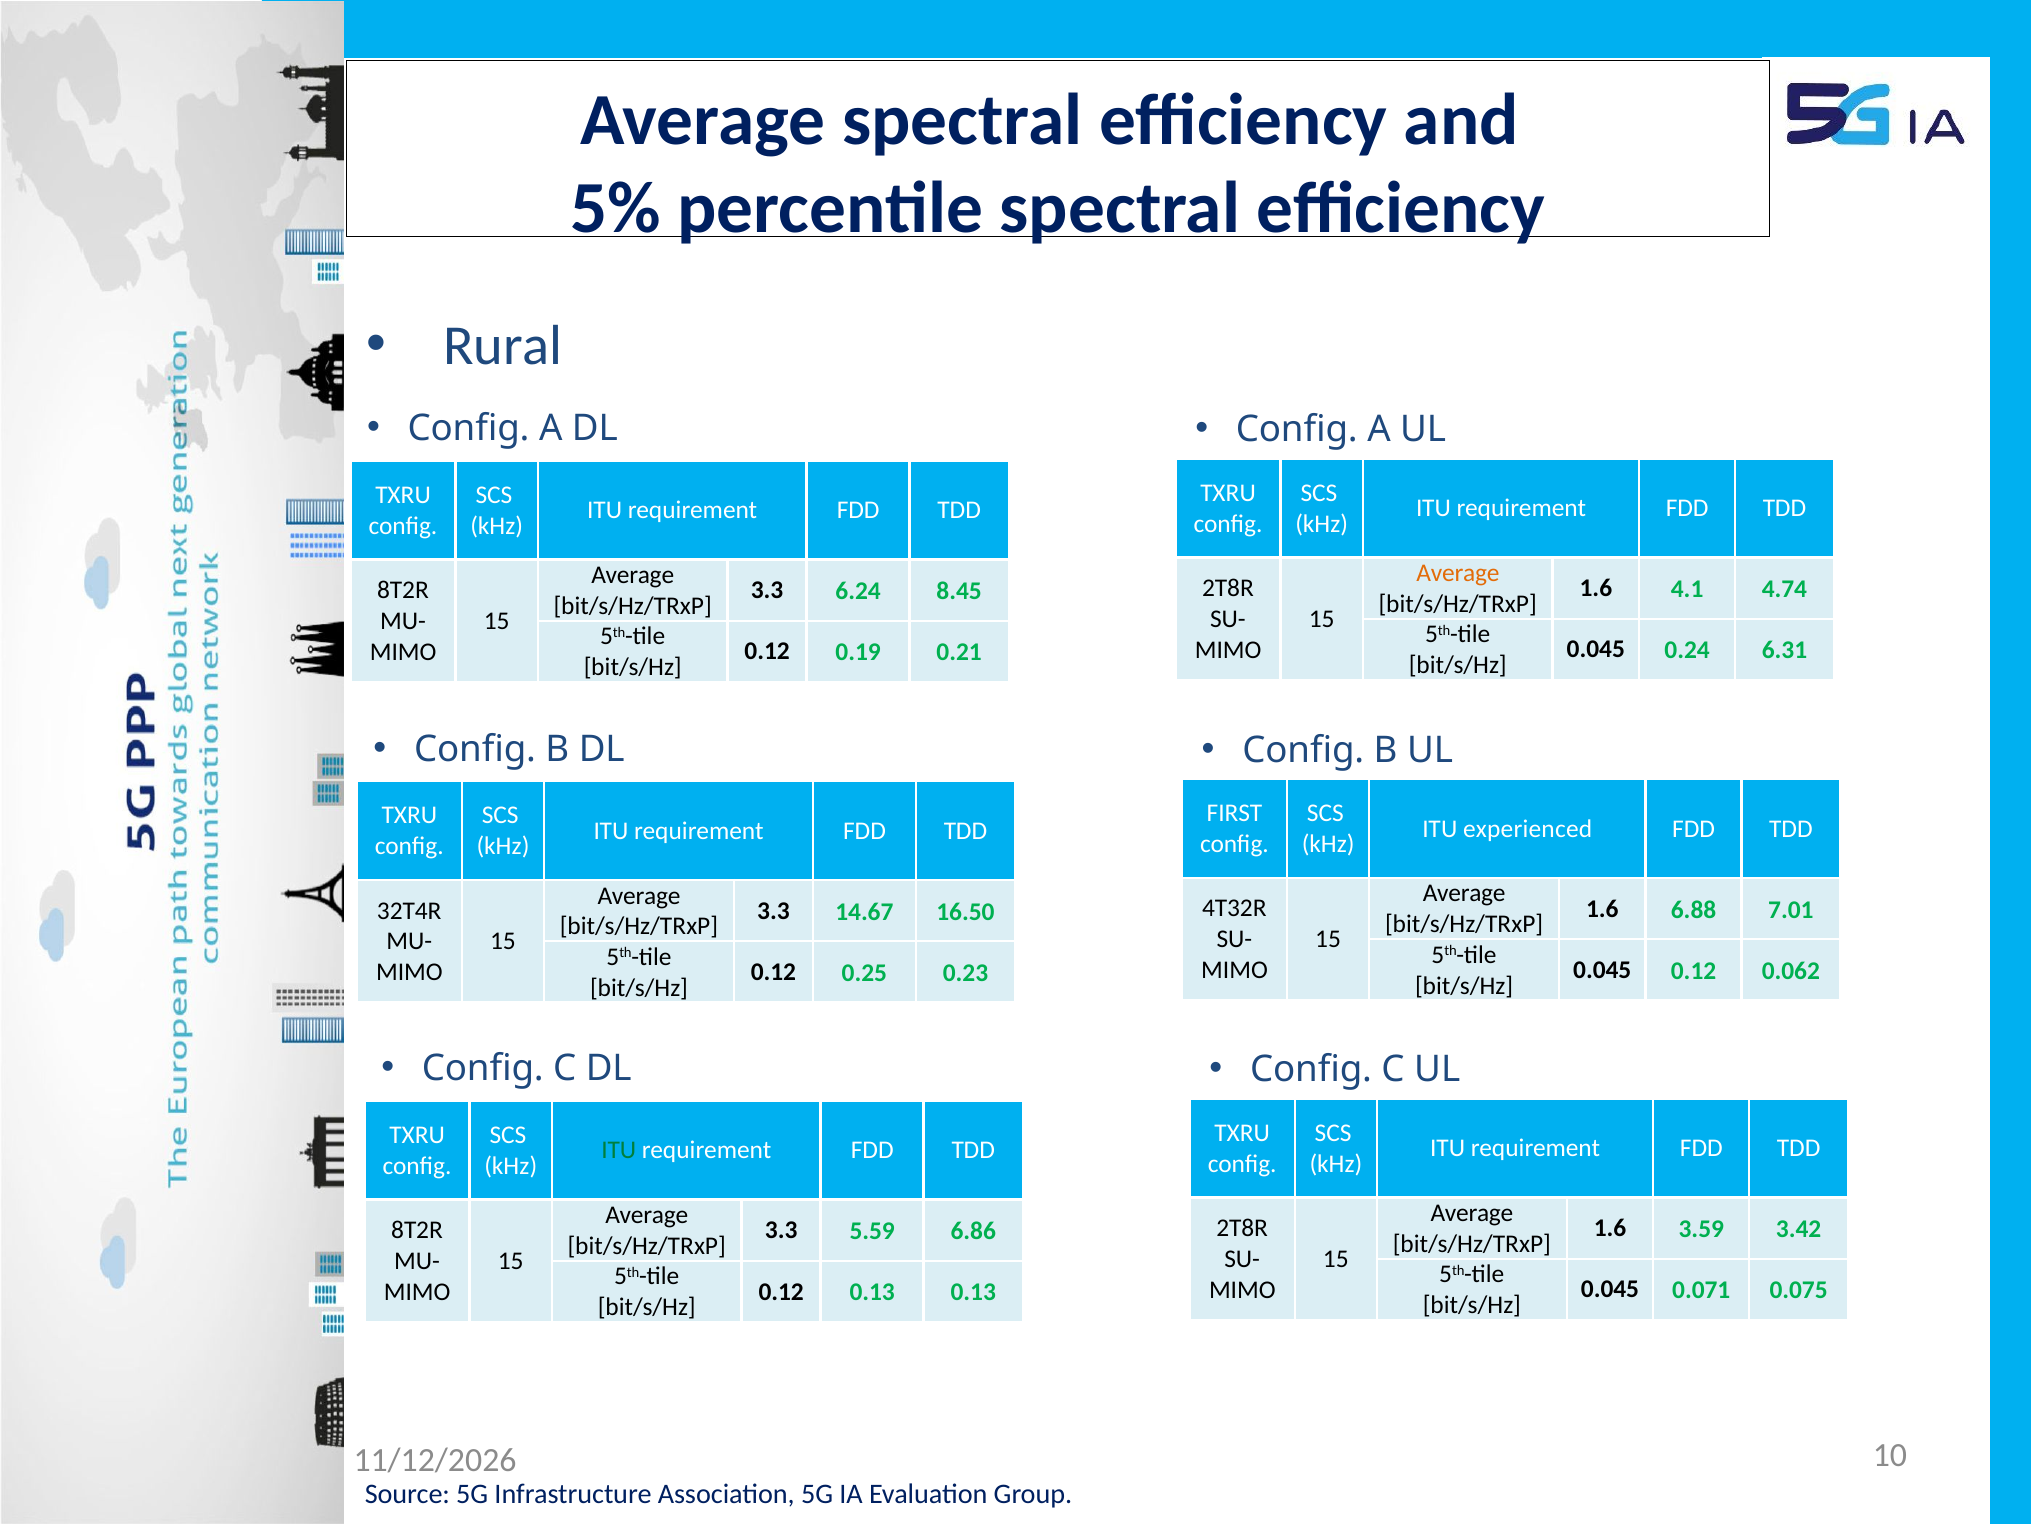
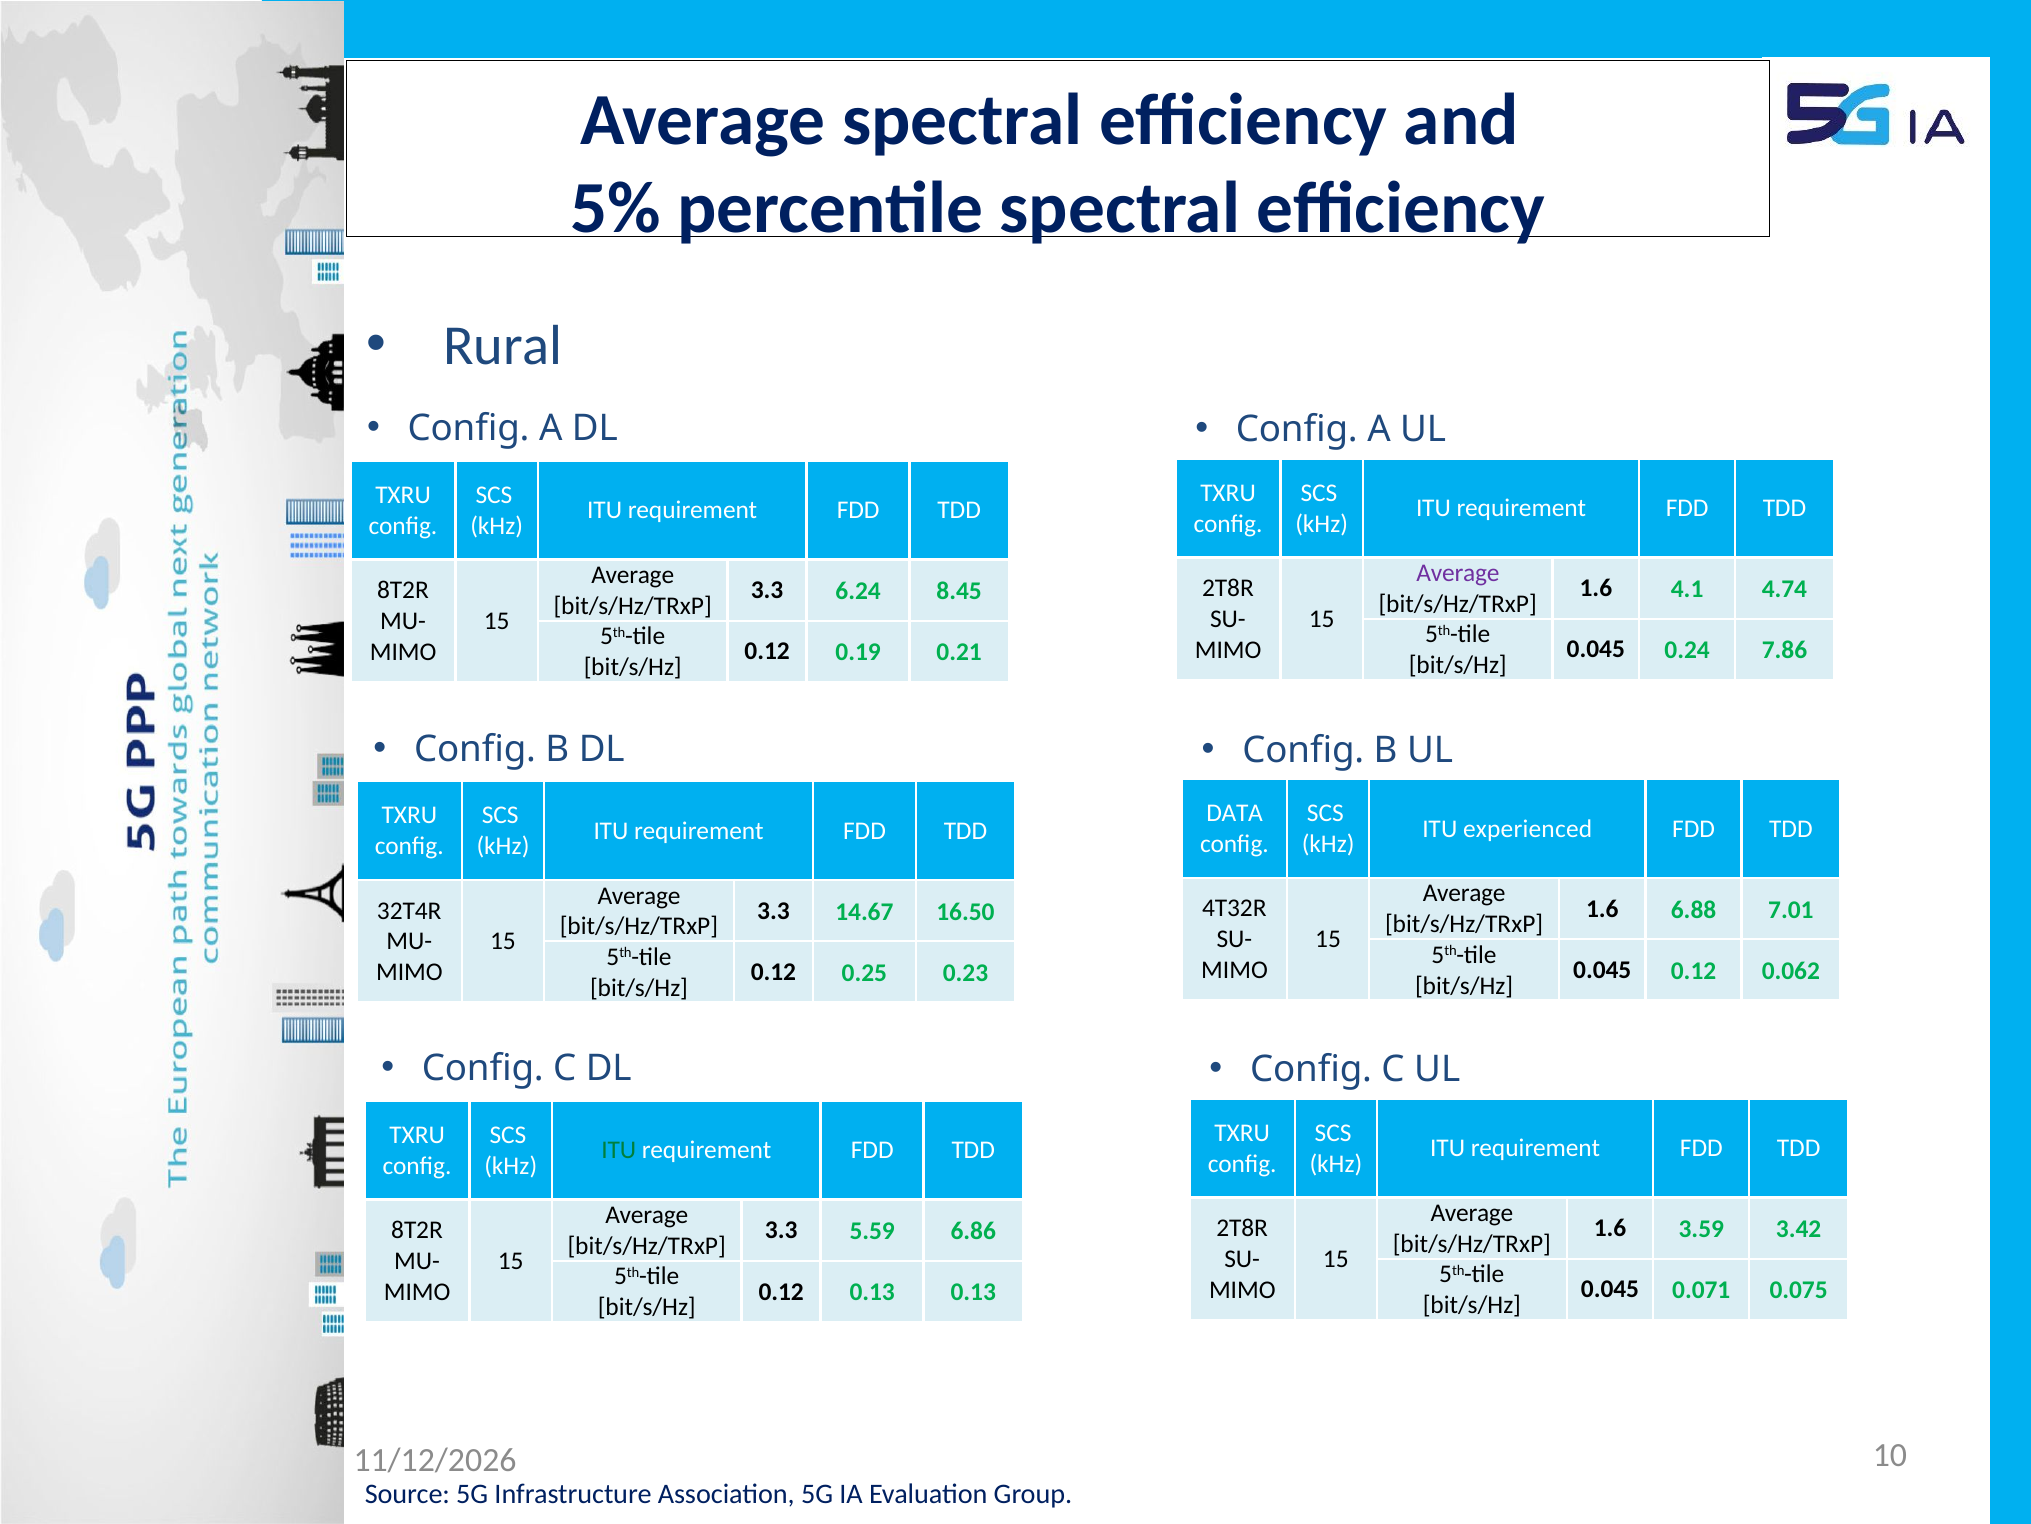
Average at (1458, 573) colour: orange -> purple
6.31: 6.31 -> 7.86
FIRST: FIRST -> DATA
